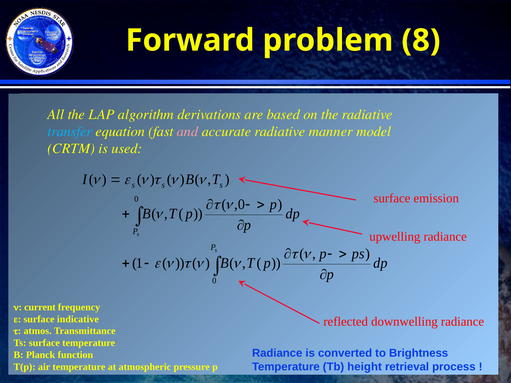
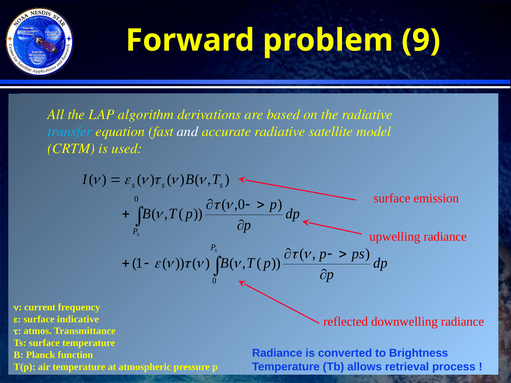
8: 8 -> 9
and colour: pink -> white
manner: manner -> satellite
height: height -> allows
